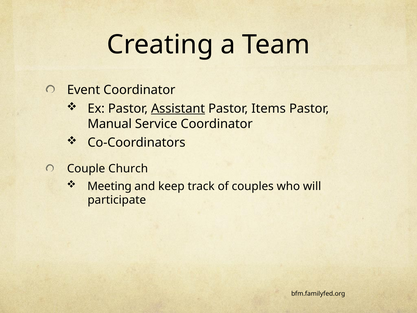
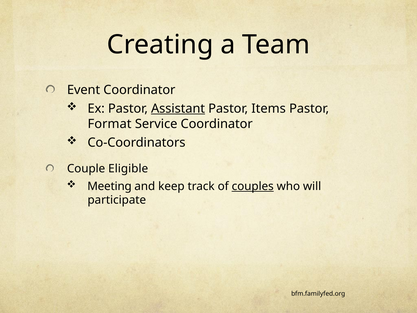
Manual: Manual -> Format
Church: Church -> Eligible
couples underline: none -> present
